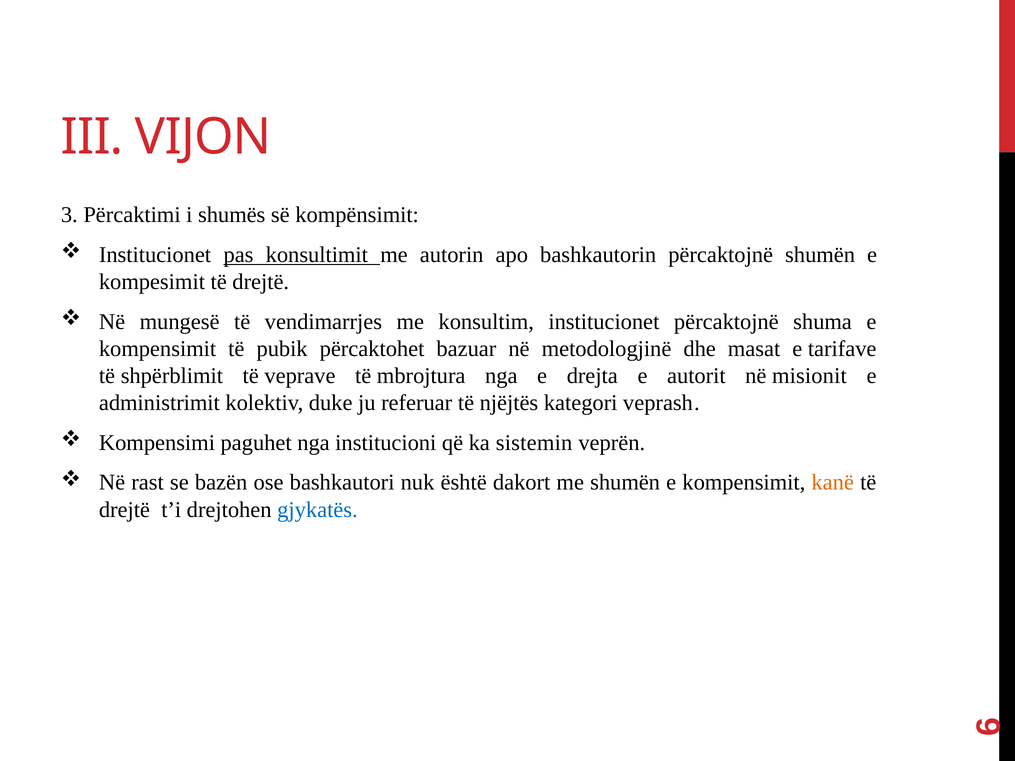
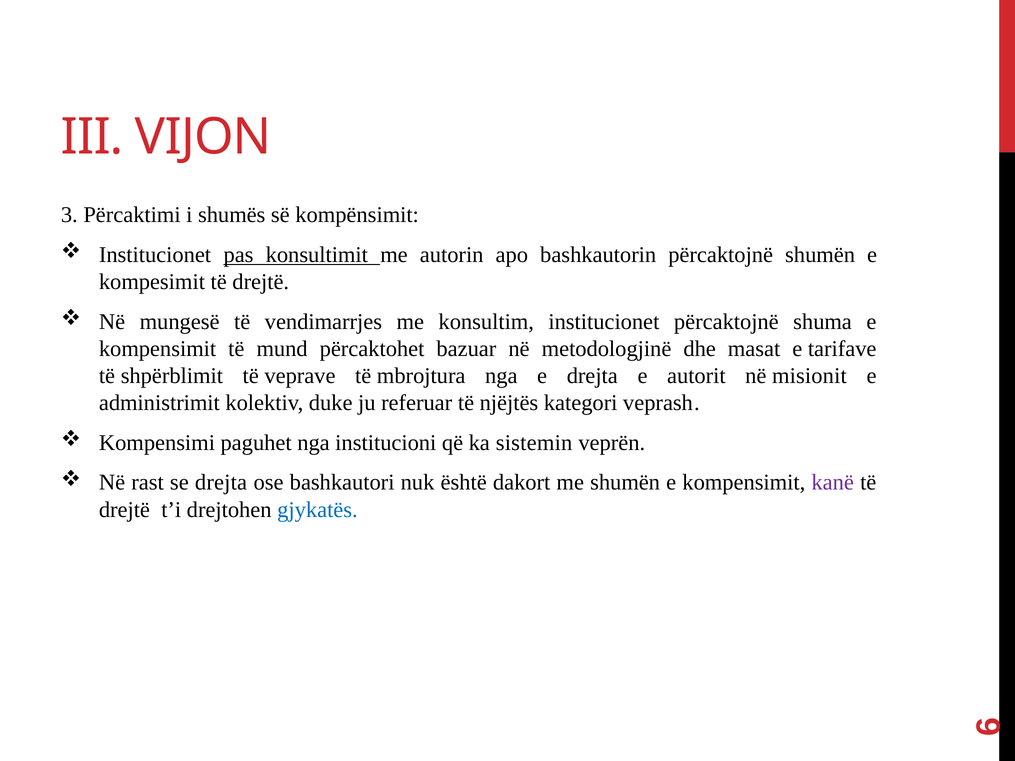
pubik: pubik -> mund
se bazën: bazën -> drejta
kanë colour: orange -> purple
